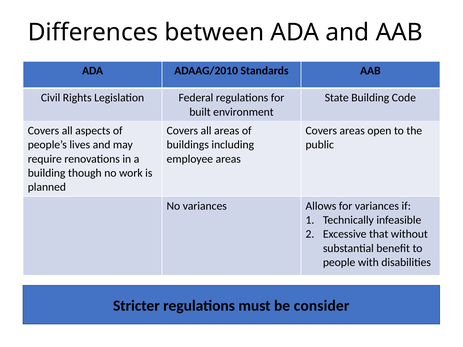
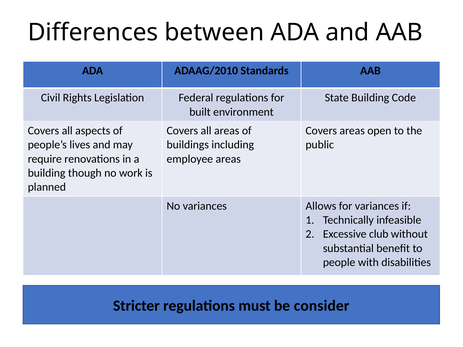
that: that -> club
